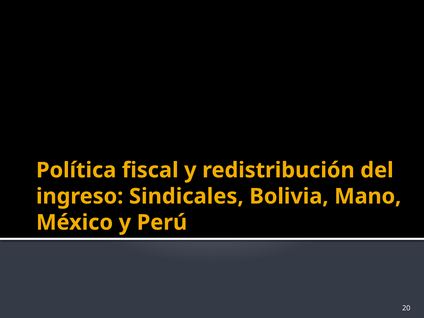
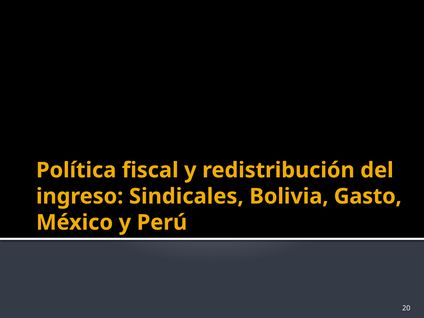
Mano: Mano -> Gasto
